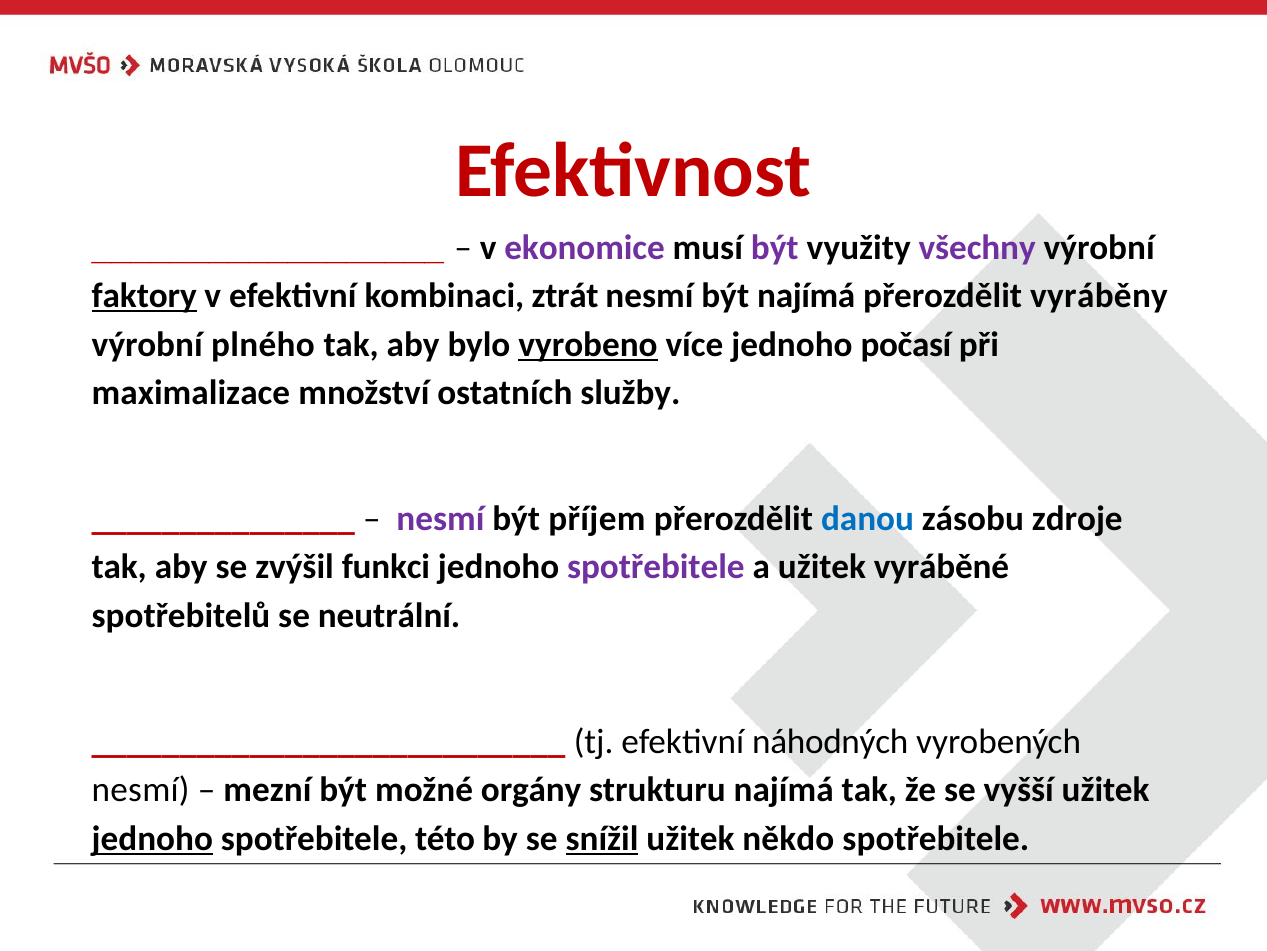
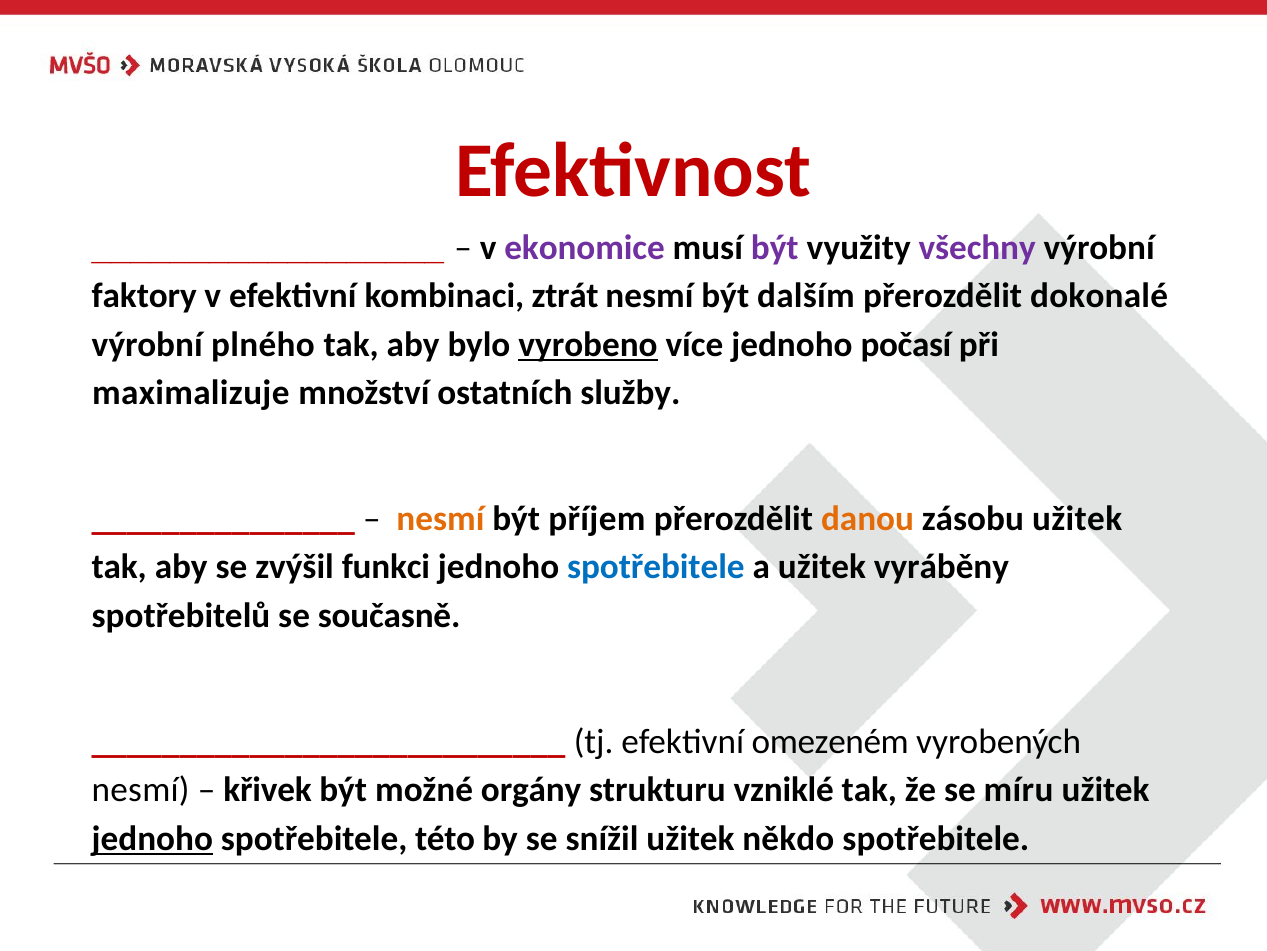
faktory underline: present -> none
být najímá: najímá -> dalším
vyráběny: vyráběny -> dokonalé
maximalizace: maximalizace -> maximalizuje
nesmí at (440, 518) colour: purple -> orange
danou colour: blue -> orange
zásobu zdroje: zdroje -> užitek
spotřebitele at (656, 567) colour: purple -> blue
vyráběné: vyráběné -> vyráběny
neutrální: neutrální -> současně
náhodných: náhodných -> omezeném
mezní: mezní -> křivek
strukturu najímá: najímá -> vzniklé
vyšší: vyšší -> míru
snížil underline: present -> none
